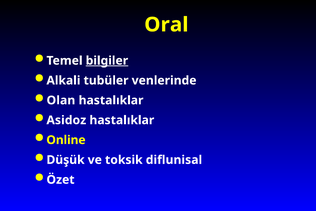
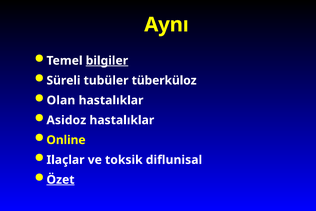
Oral: Oral -> Aynı
Alkali: Alkali -> Süreli
venlerinde: venlerinde -> tüberküloz
Düşük: Düşük -> Ilaçlar
Özet underline: none -> present
